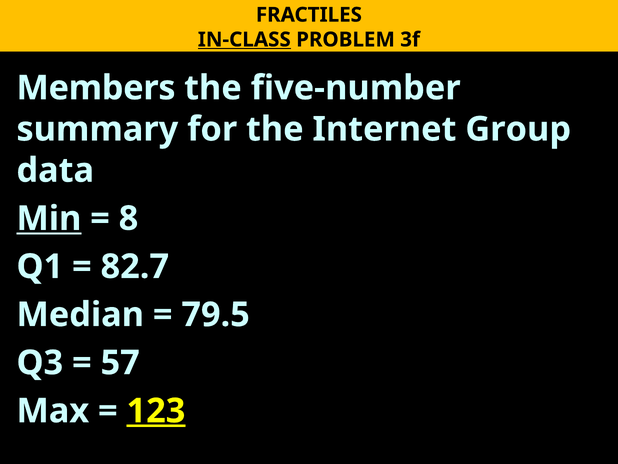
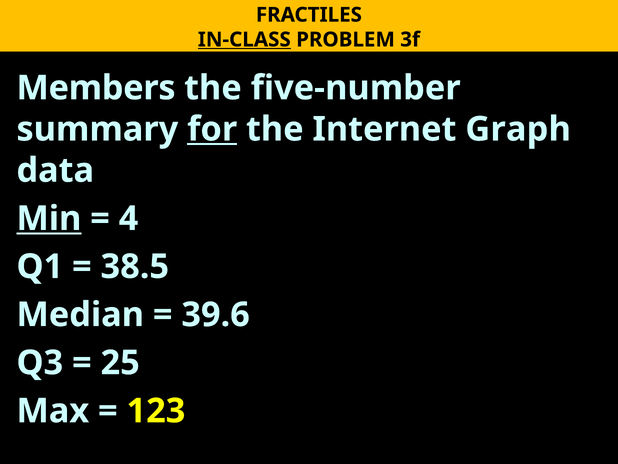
for underline: none -> present
Group: Group -> Graph
8: 8 -> 4
82.7: 82.7 -> 38.5
79.5: 79.5 -> 39.6
57: 57 -> 25
123 underline: present -> none
